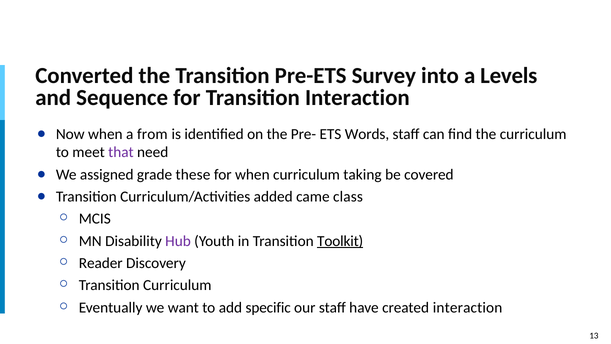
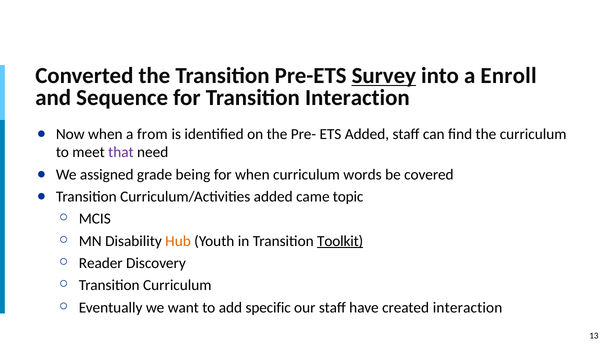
Survey underline: none -> present
Levels: Levels -> Enroll
ETS Words: Words -> Added
these: these -> being
taking: taking -> words
class: class -> topic
Hub colour: purple -> orange
